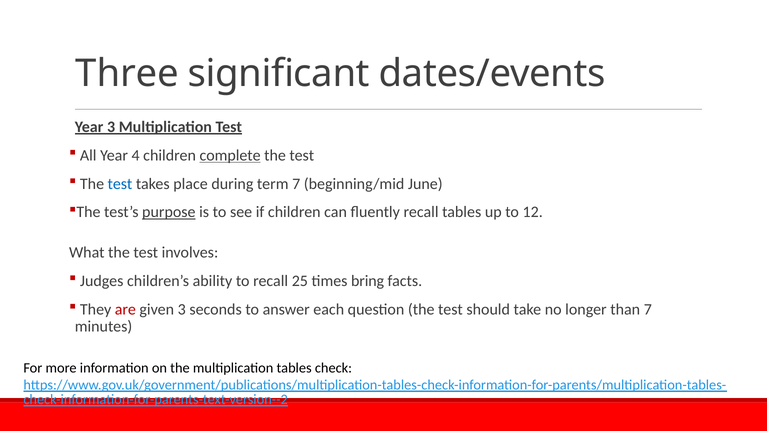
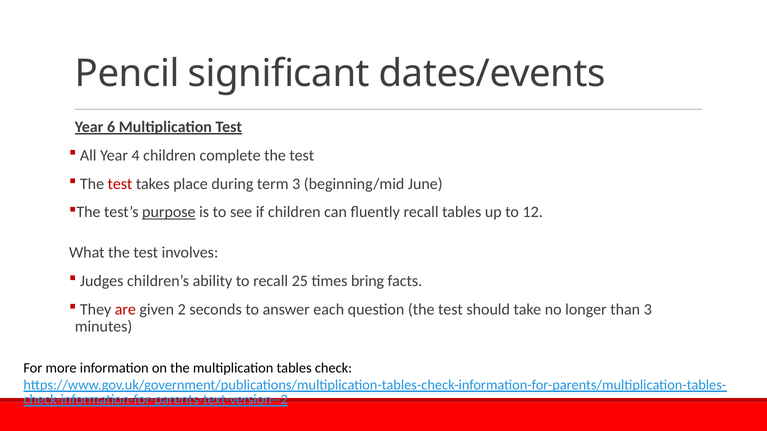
Three: Three -> Pencil
Year 3: 3 -> 6
complete underline: present -> none
test at (120, 184) colour: blue -> red
term 7: 7 -> 3
given 3: 3 -> 2
than 7: 7 -> 3
